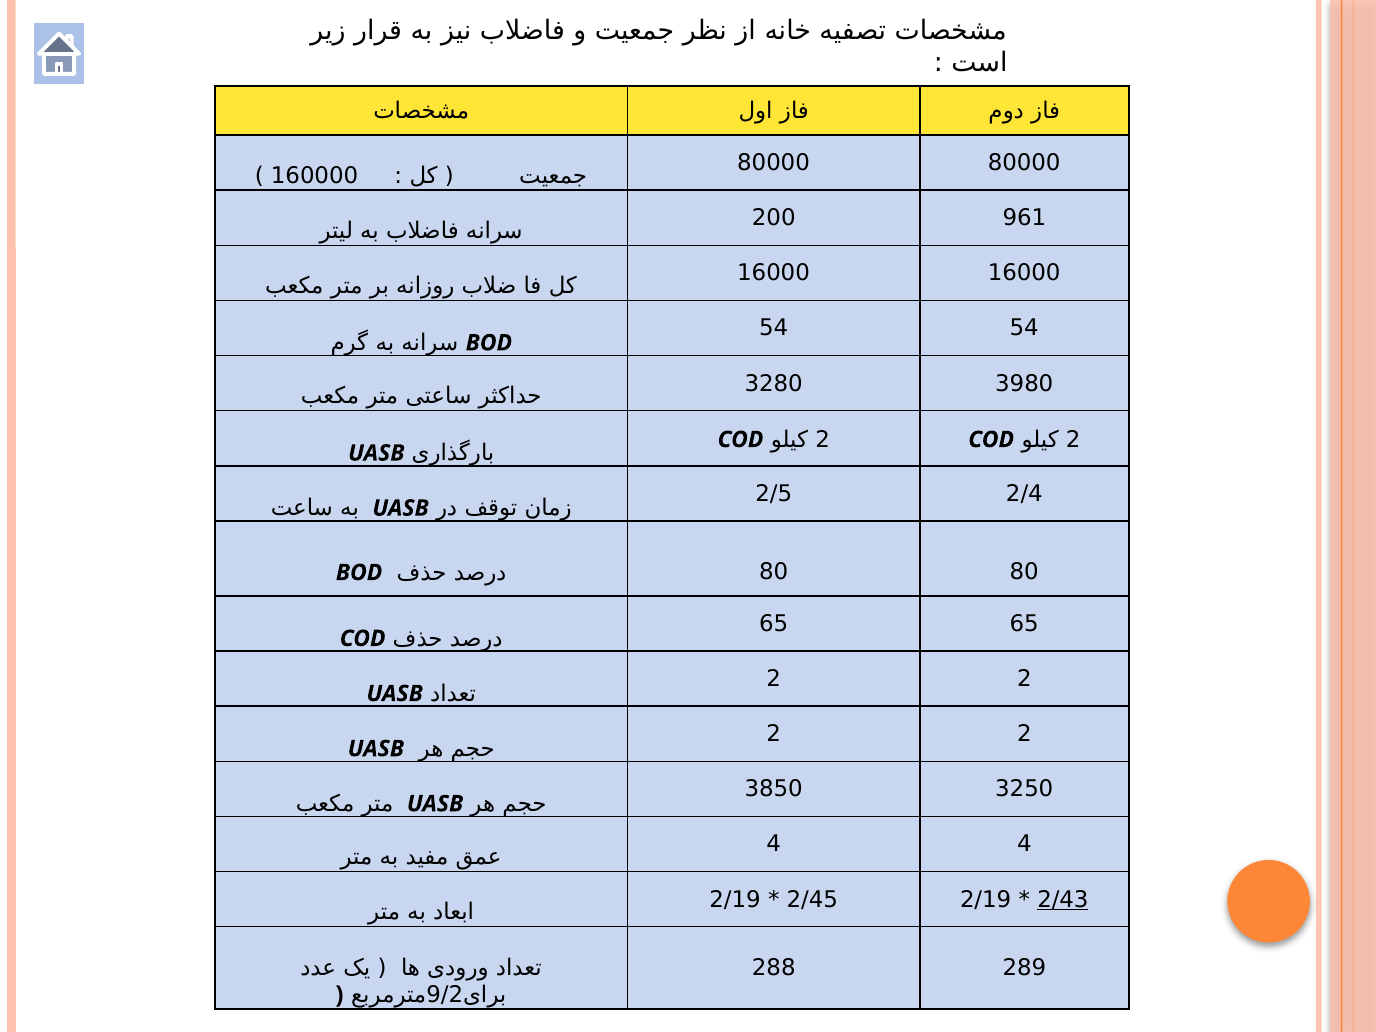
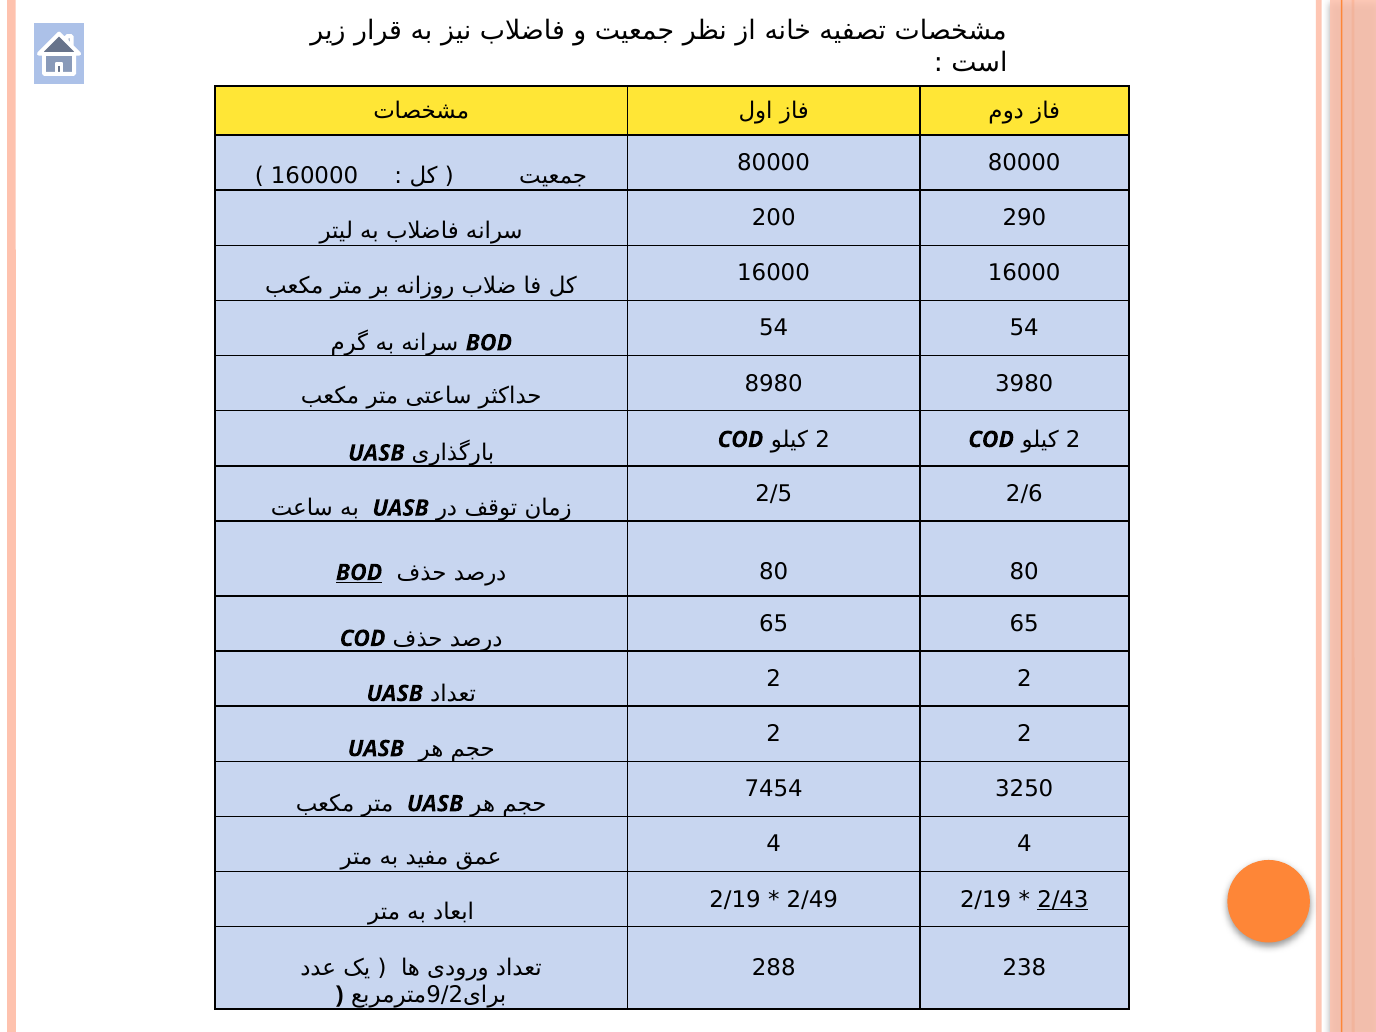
961: 961 -> 290
3280: 3280 -> 8980
2/4: 2/4 -> 2/6
BOD at (359, 573) underline: none -> present
3850: 3850 -> 7454
2/45: 2/45 -> 2/49
289: 289 -> 238
